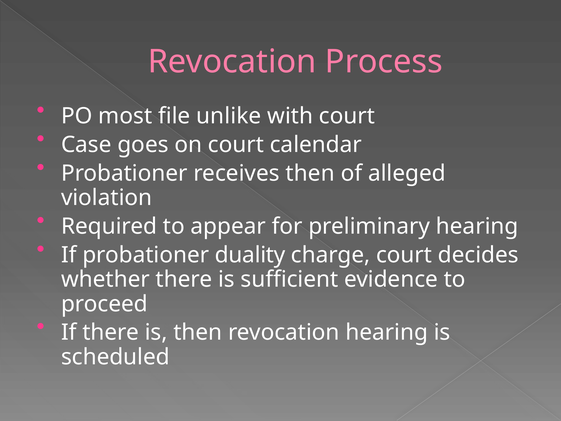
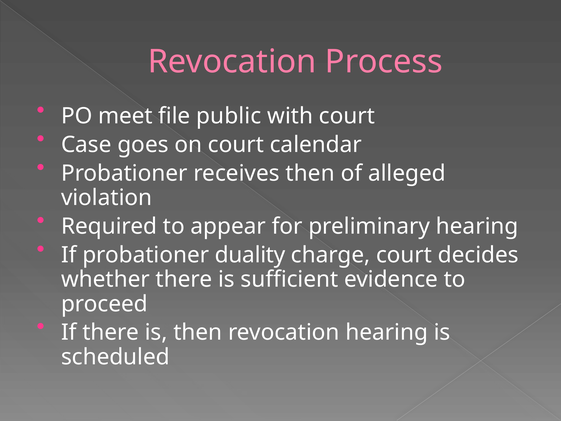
most: most -> meet
unlike: unlike -> public
